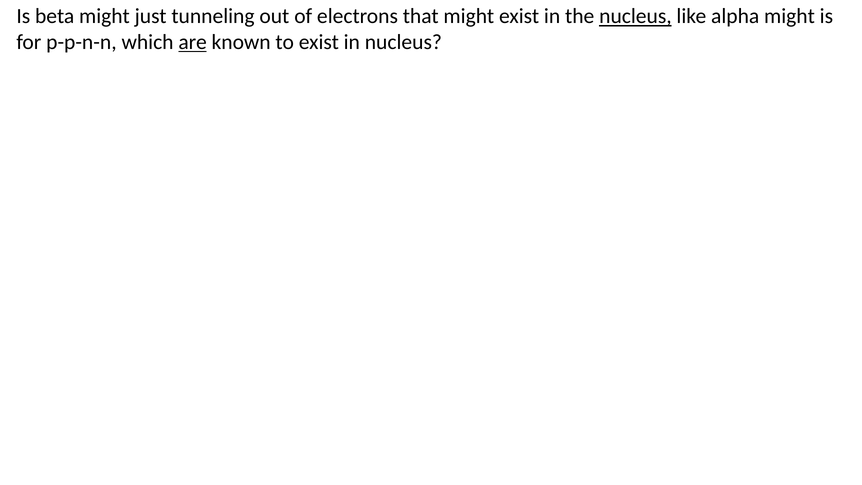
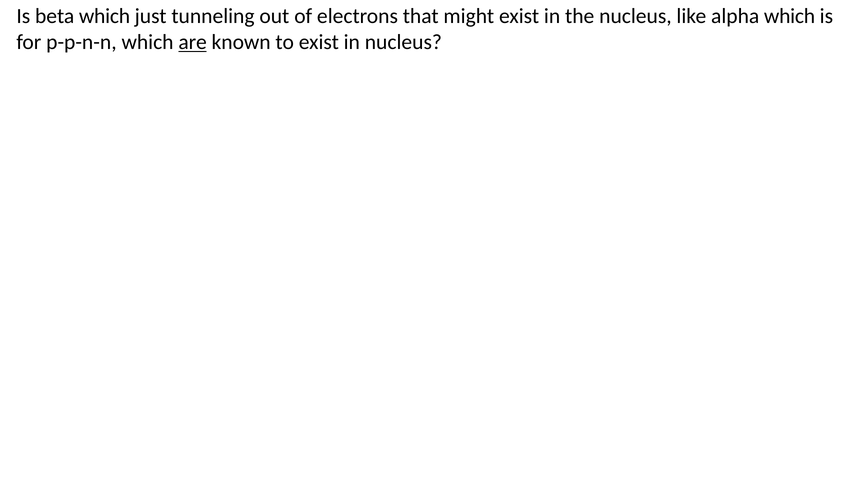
beta might: might -> which
nucleus at (635, 16) underline: present -> none
alpha might: might -> which
